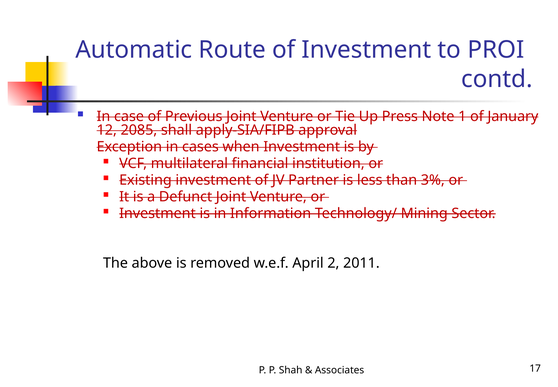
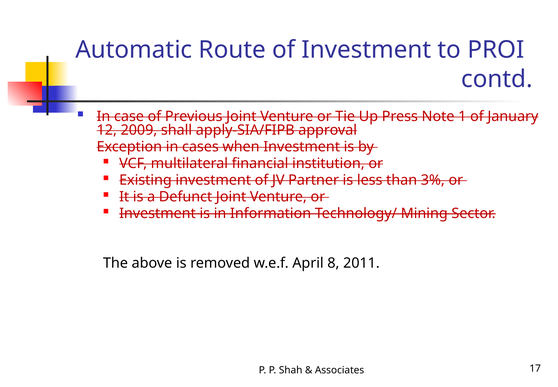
2085: 2085 -> 2009
2: 2 -> 8
